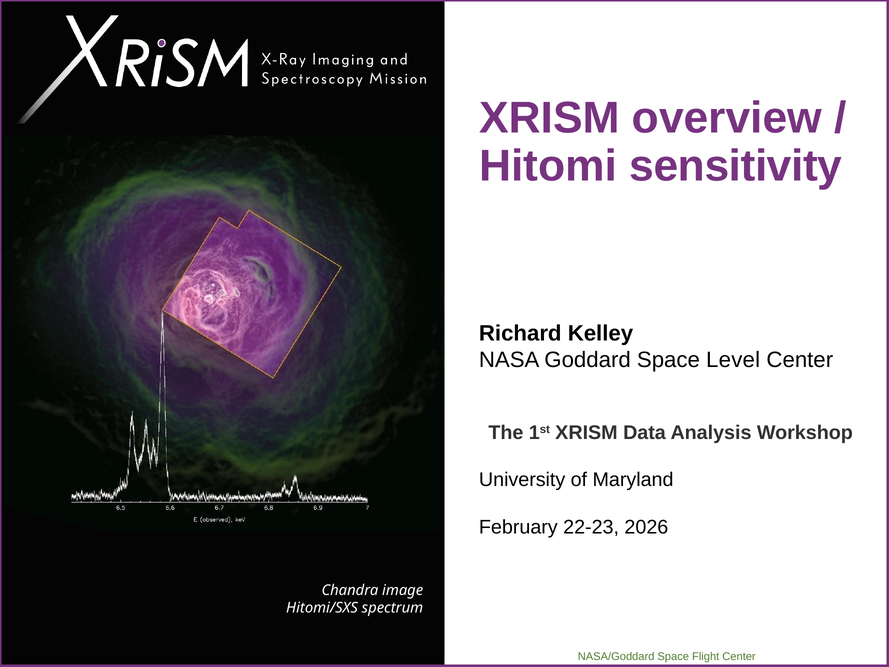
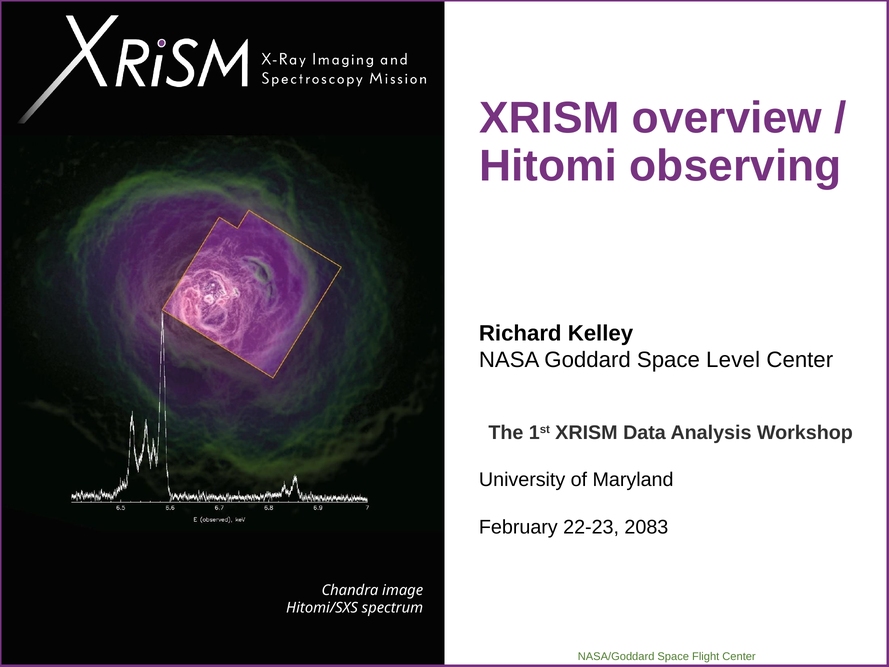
sensitivity: sensitivity -> observing
2026: 2026 -> 2083
